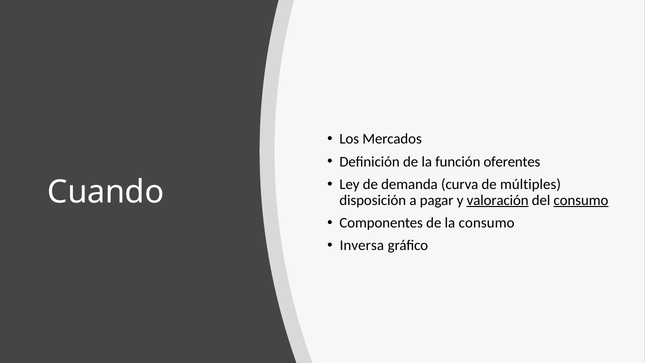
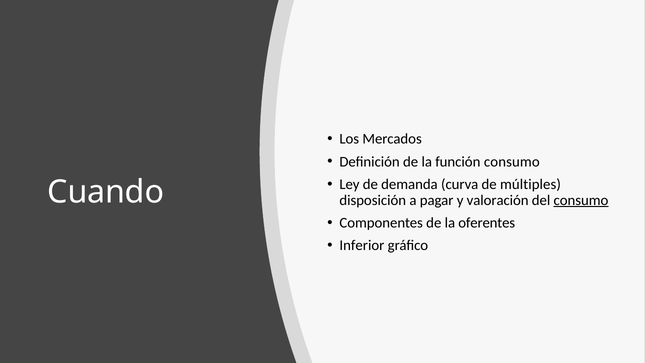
función oferentes: oferentes -> consumo
valoración underline: present -> none
la consumo: consumo -> oferentes
Inversa: Inversa -> Inferior
